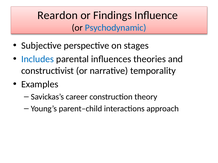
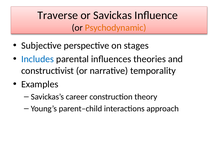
Reardon: Reardon -> Traverse
Findings: Findings -> Savickas
Psychodynamic colour: blue -> orange
